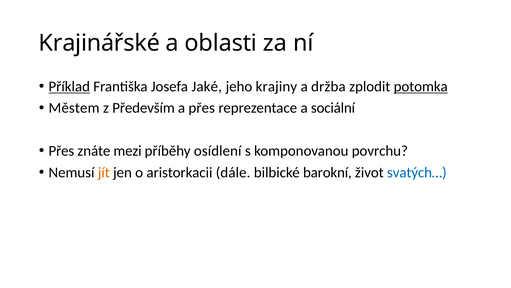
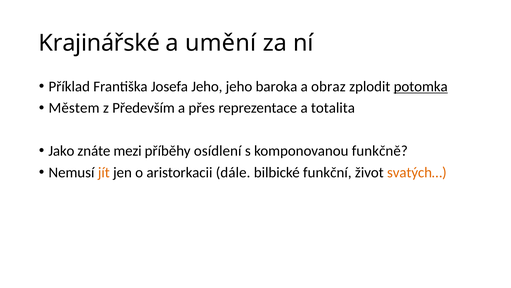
oblasti: oblasti -> umění
Příklad underline: present -> none
Josefa Jaké: Jaké -> Jeho
krajiny: krajiny -> baroka
držba: držba -> obraz
sociální: sociální -> totalita
Přes at (61, 151): Přes -> Jako
povrchu: povrchu -> funkčně
barokní: barokní -> funkční
svatých… colour: blue -> orange
